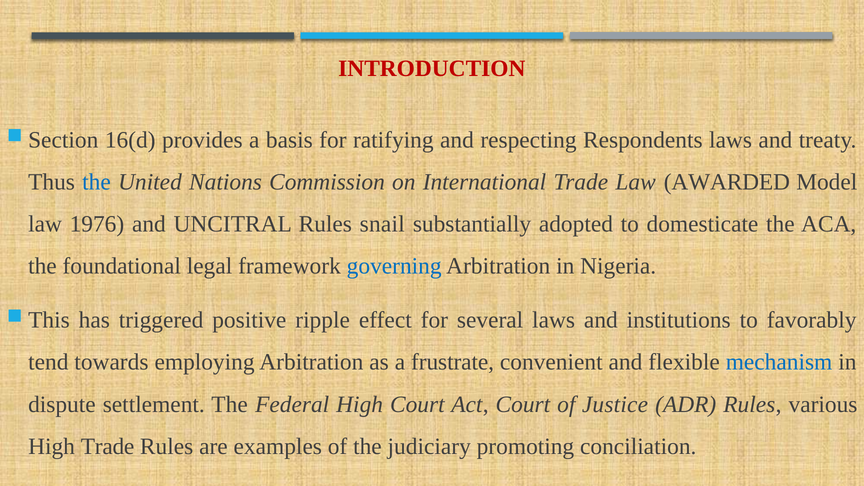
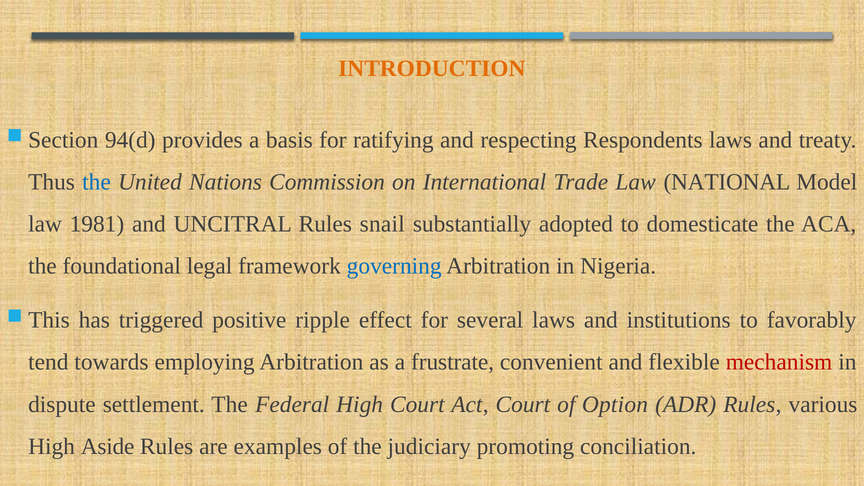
INTRODUCTION colour: red -> orange
16(d: 16(d -> 94(d
AWARDED: AWARDED -> NATIONAL
1976: 1976 -> 1981
mechanism colour: blue -> red
Justice: Justice -> Option
High Trade: Trade -> Aside
